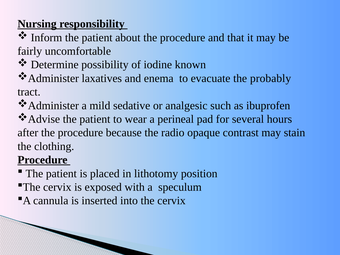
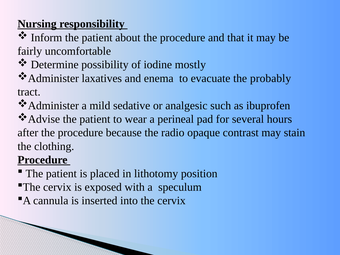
known: known -> mostly
